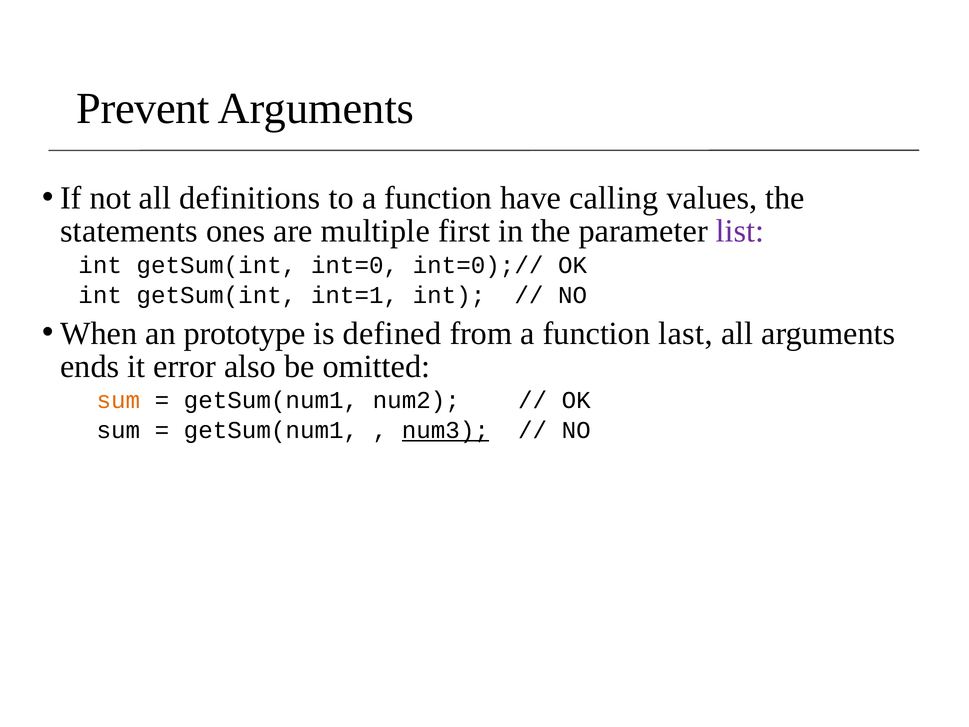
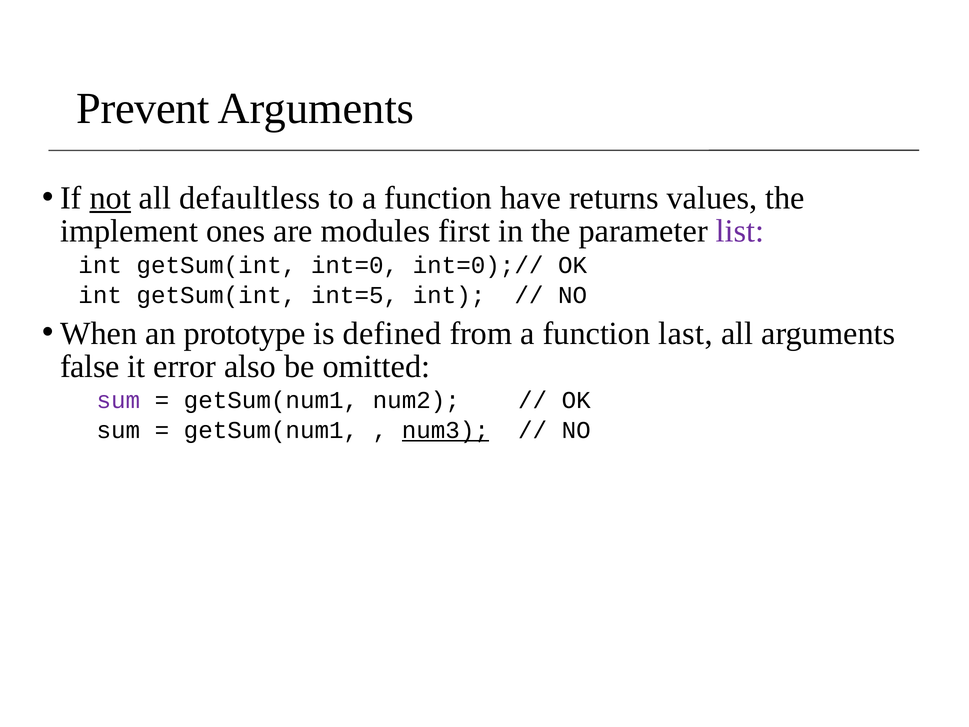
not underline: none -> present
definitions: definitions -> defaultless
calling: calling -> returns
statements: statements -> implement
multiple: multiple -> modules
int=1: int=1 -> int=5
ends: ends -> false
sum at (118, 400) colour: orange -> purple
